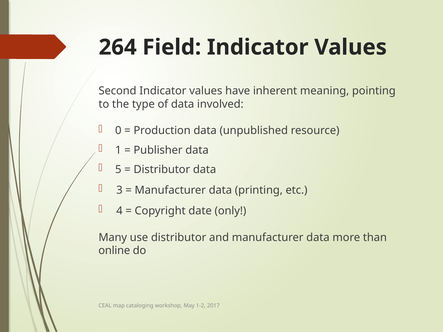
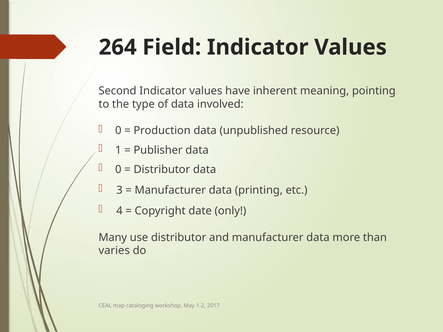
5 at (118, 170): 5 -> 0
online: online -> varies
